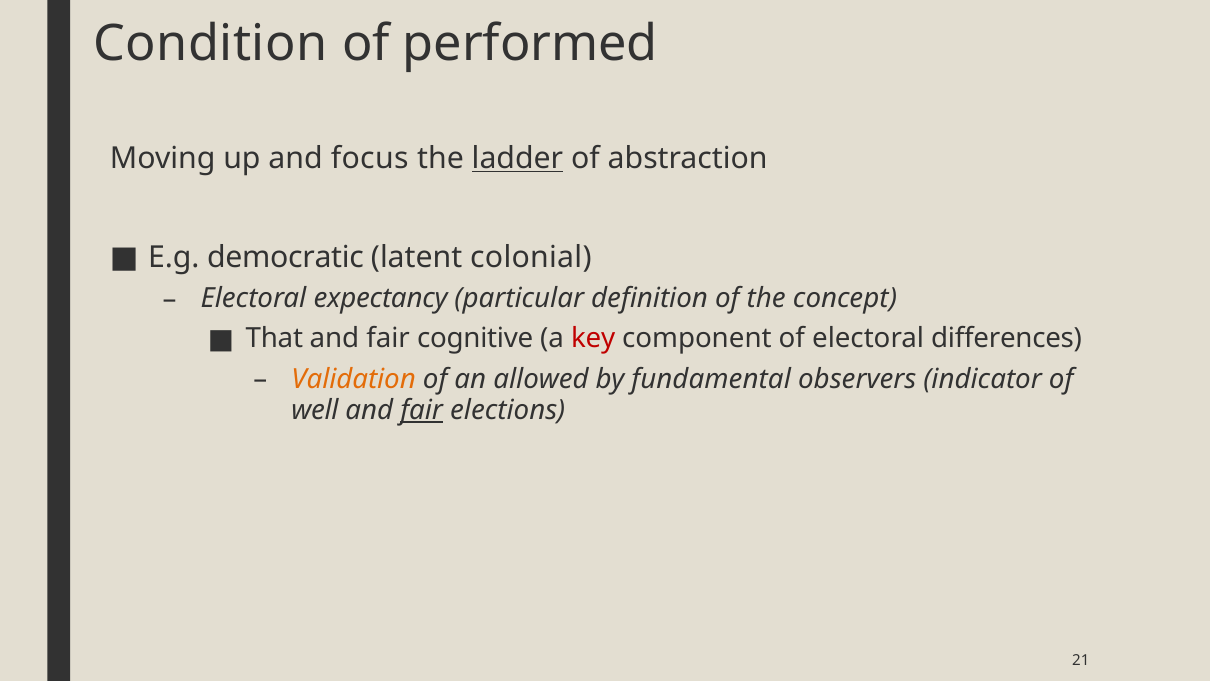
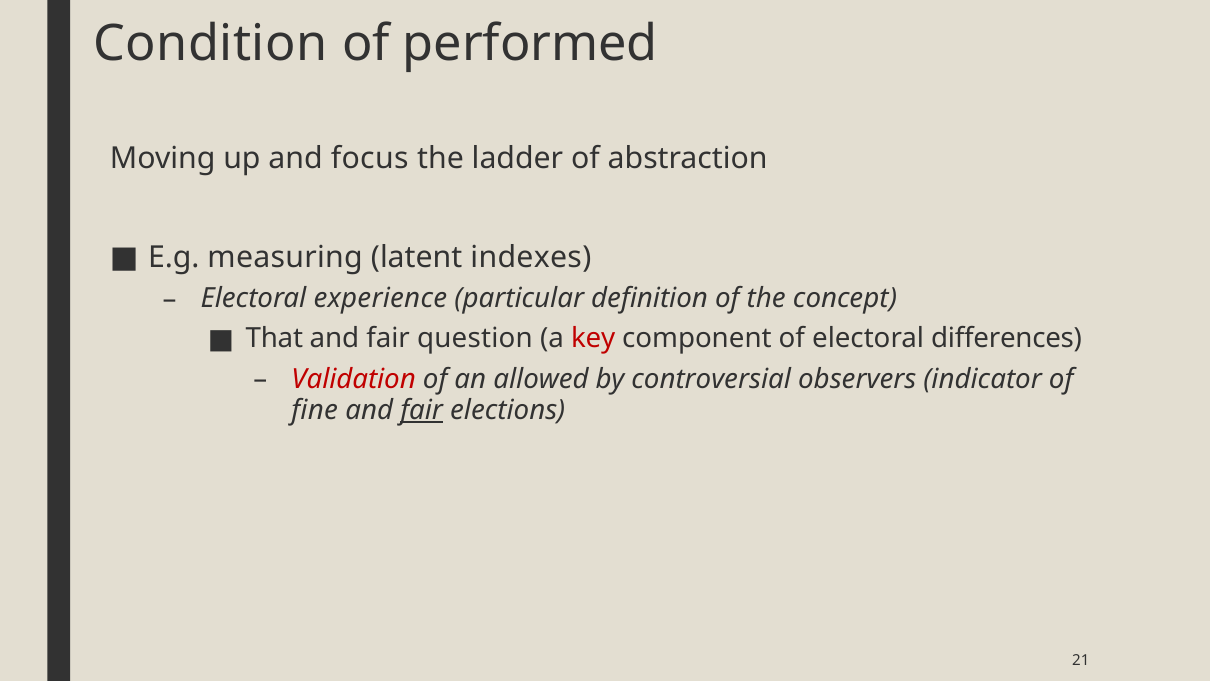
ladder underline: present -> none
democratic: democratic -> measuring
colonial: colonial -> indexes
expectancy: expectancy -> experience
cognitive: cognitive -> question
Validation colour: orange -> red
fundamental: fundamental -> controversial
well: well -> fine
